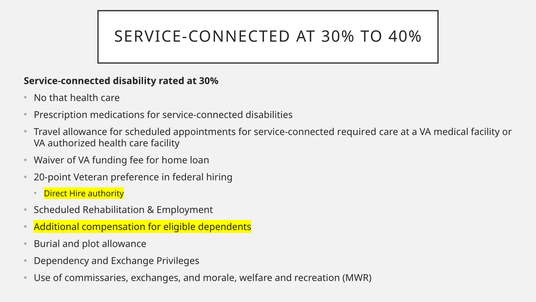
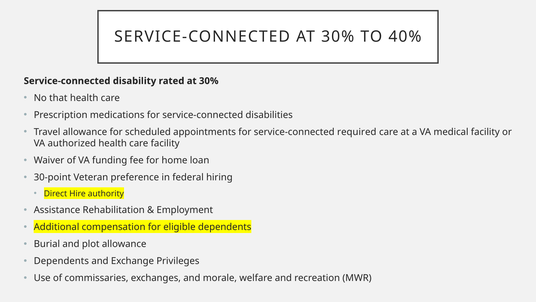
20-point: 20-point -> 30-point
Scheduled at (57, 210): Scheduled -> Assistance
Dependency at (61, 261): Dependency -> Dependents
